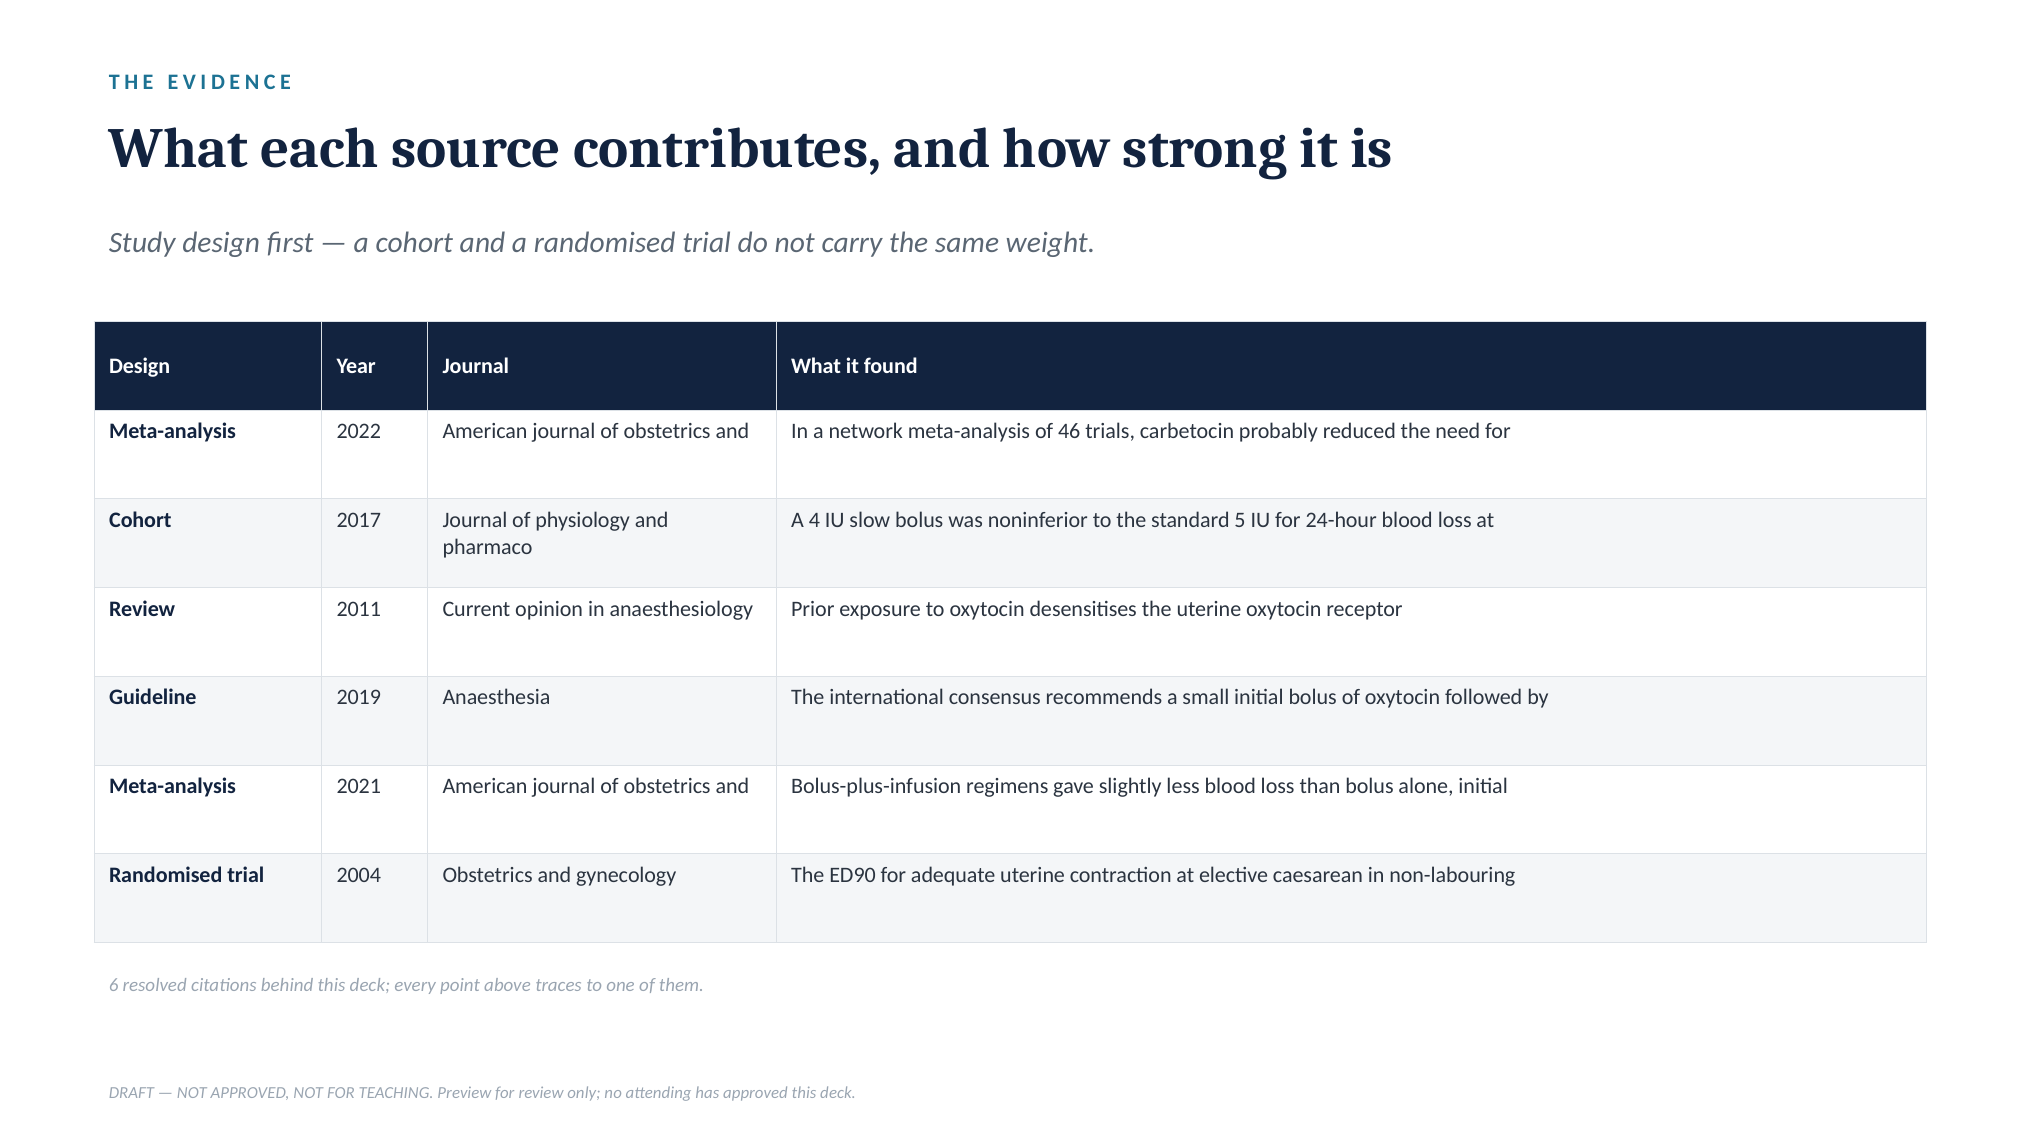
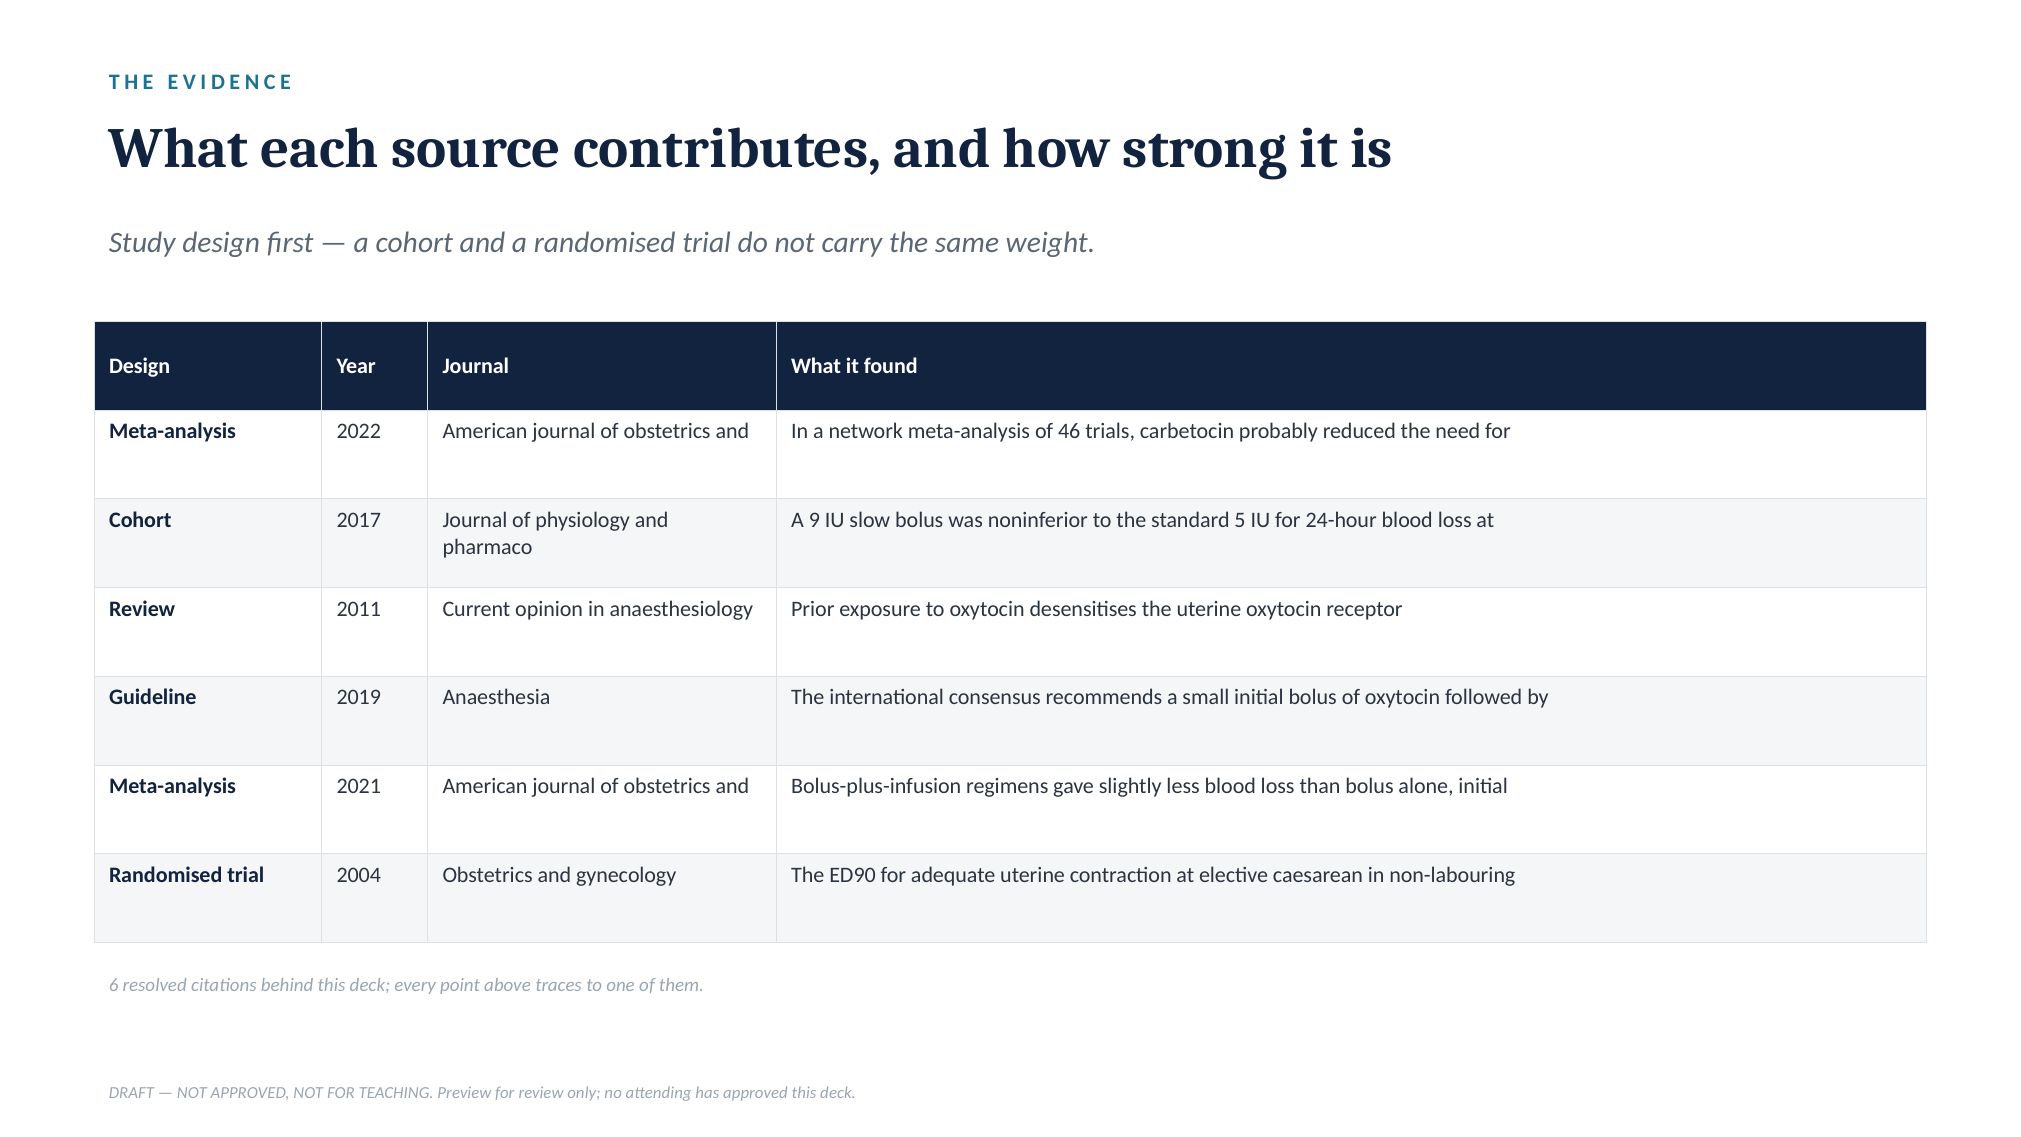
4: 4 -> 9
